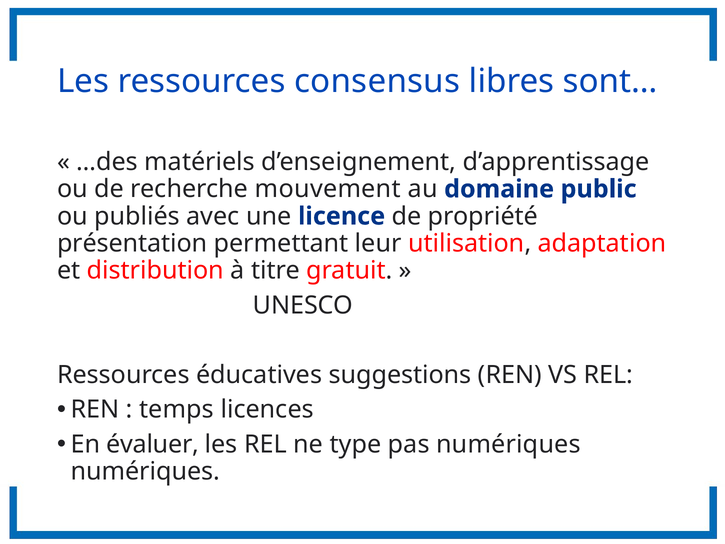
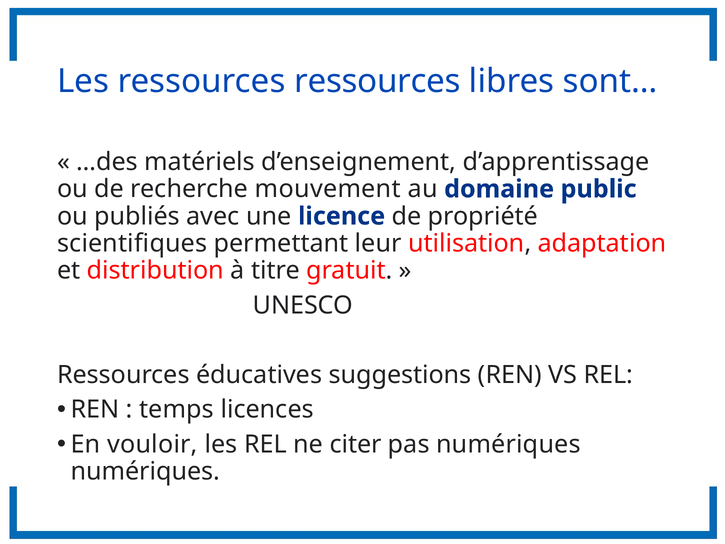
ressources consensus: consensus -> ressources
présentation: présentation -> scientifiques
évaluer: évaluer -> vouloir
type: type -> citer
